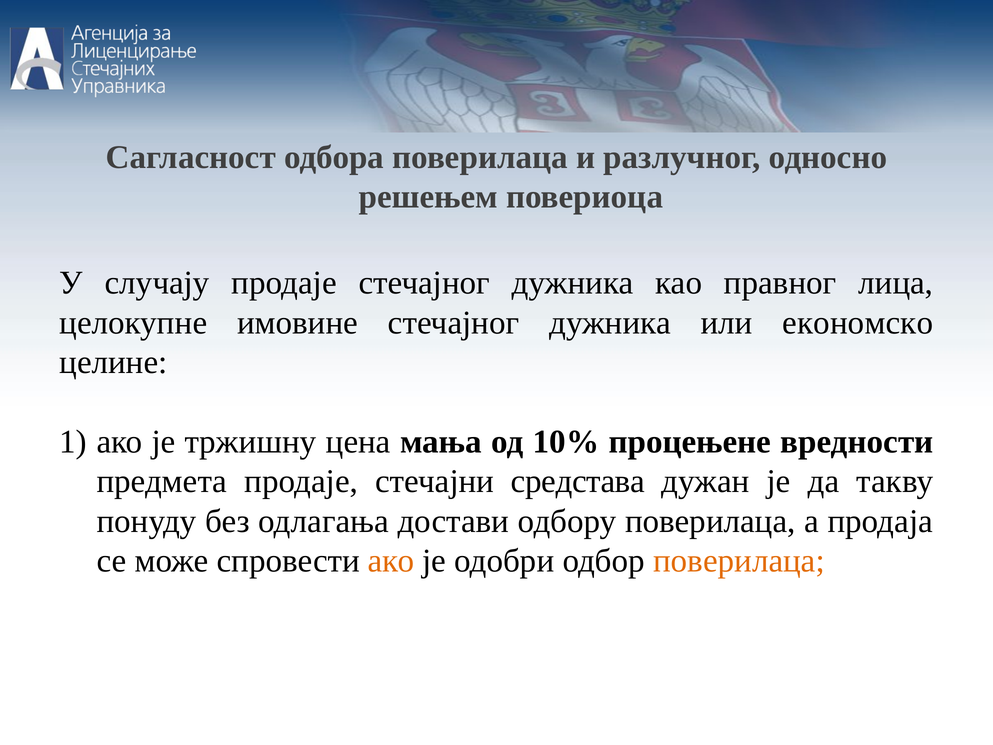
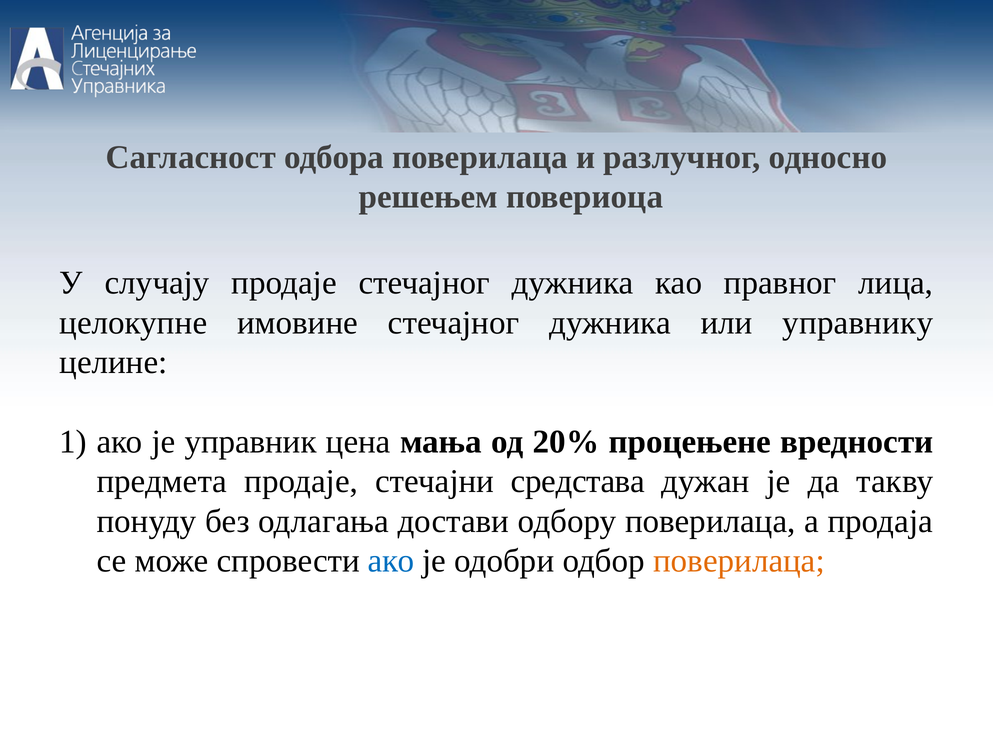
економско: економско -> управнику
тржишну: тржишну -> управник
10%: 10% -> 20%
ако at (391, 561) colour: orange -> blue
